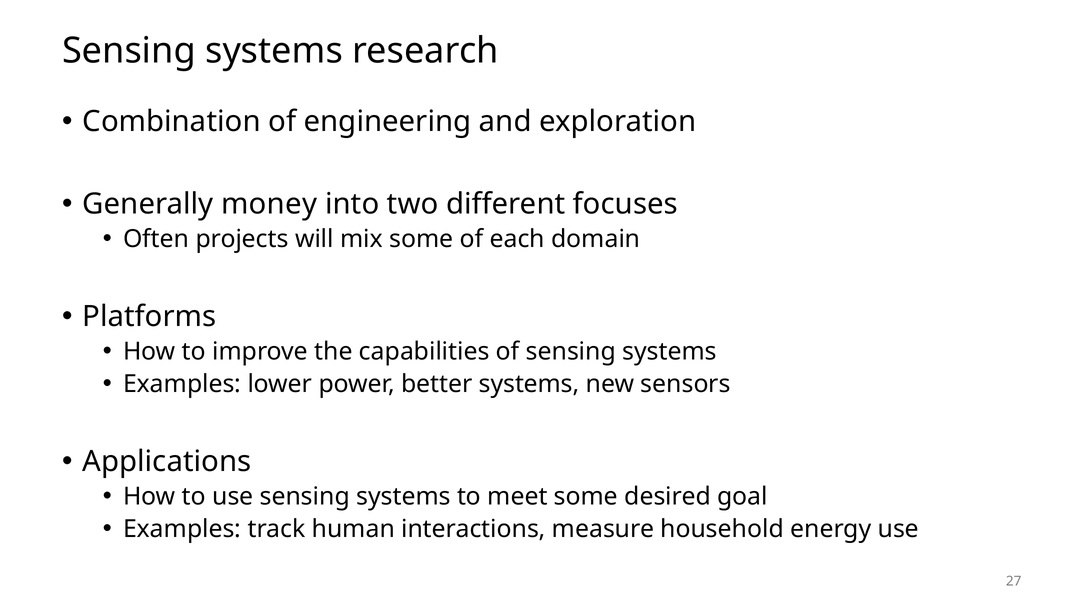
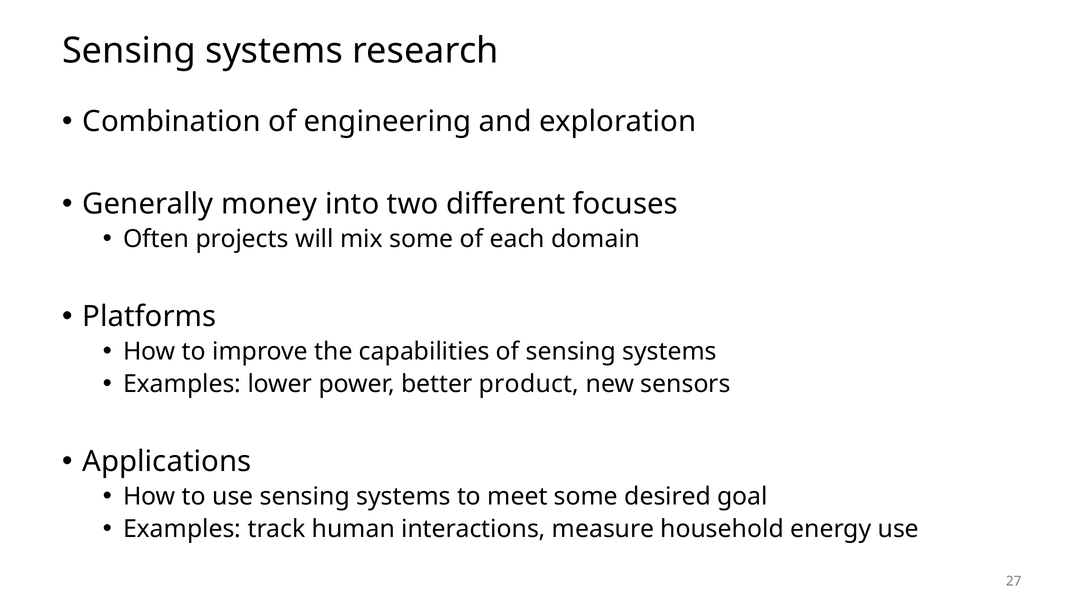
better systems: systems -> product
